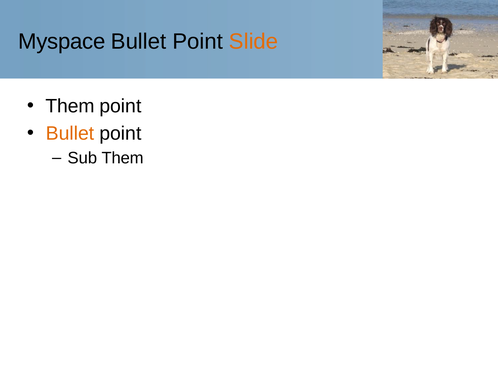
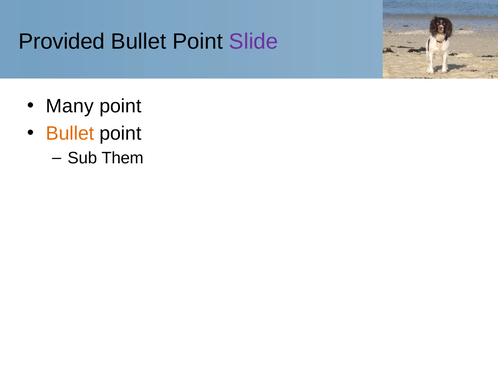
Myspace: Myspace -> Provided
Slide colour: orange -> purple
Them at (70, 106): Them -> Many
